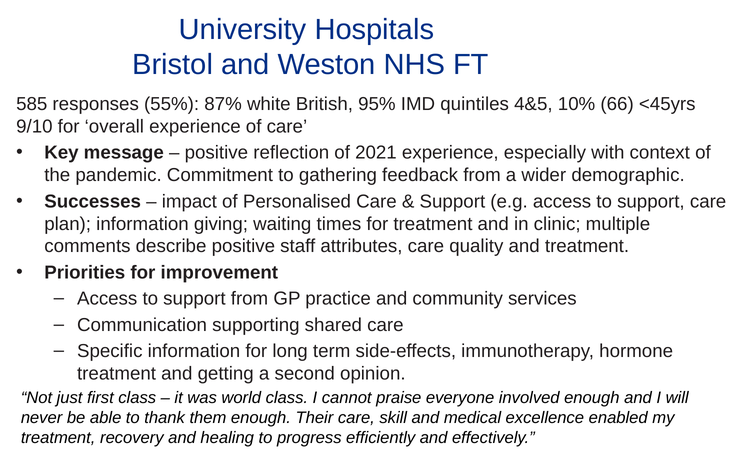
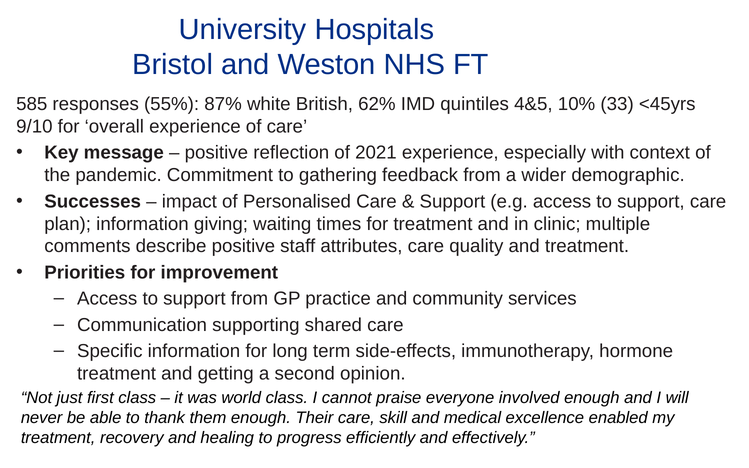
95%: 95% -> 62%
66: 66 -> 33
